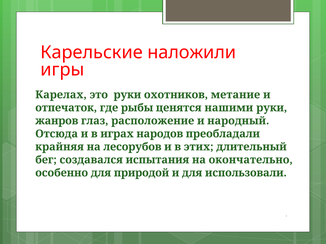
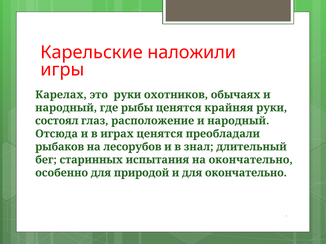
метание: метание -> обычаях
отпечаток at (66, 108): отпечаток -> народный
нашими: нашими -> крайняя
жанров: жанров -> состоял
играх народов: народов -> ценятся
крайняя: крайняя -> рыбаков
этих: этих -> знал
создавался: создавался -> старинных
для использовали: использовали -> окончательно
